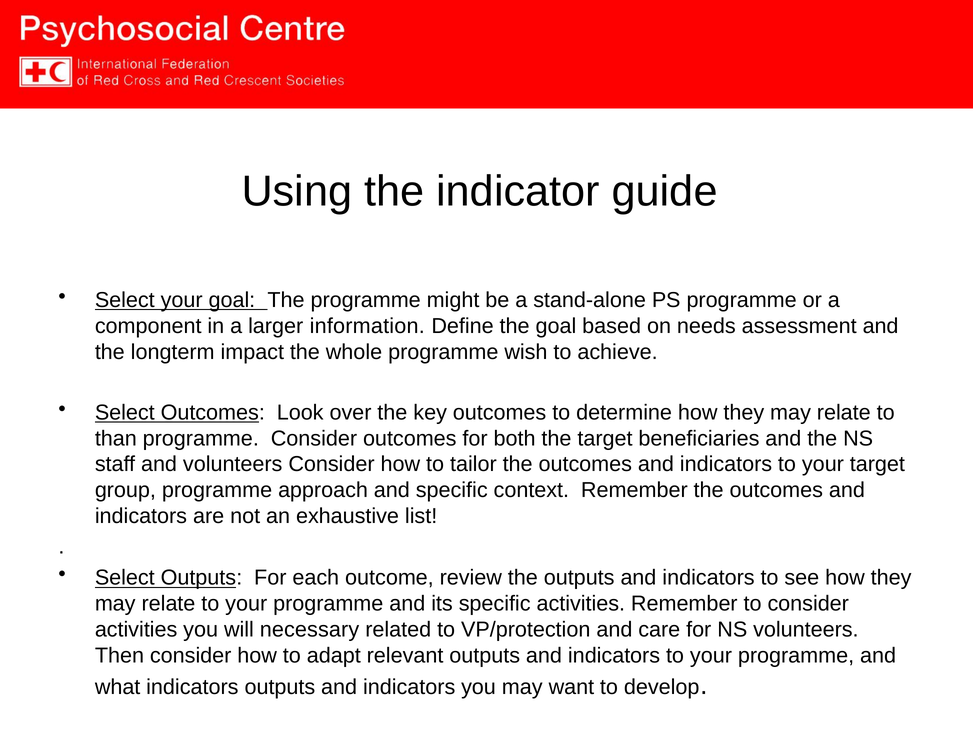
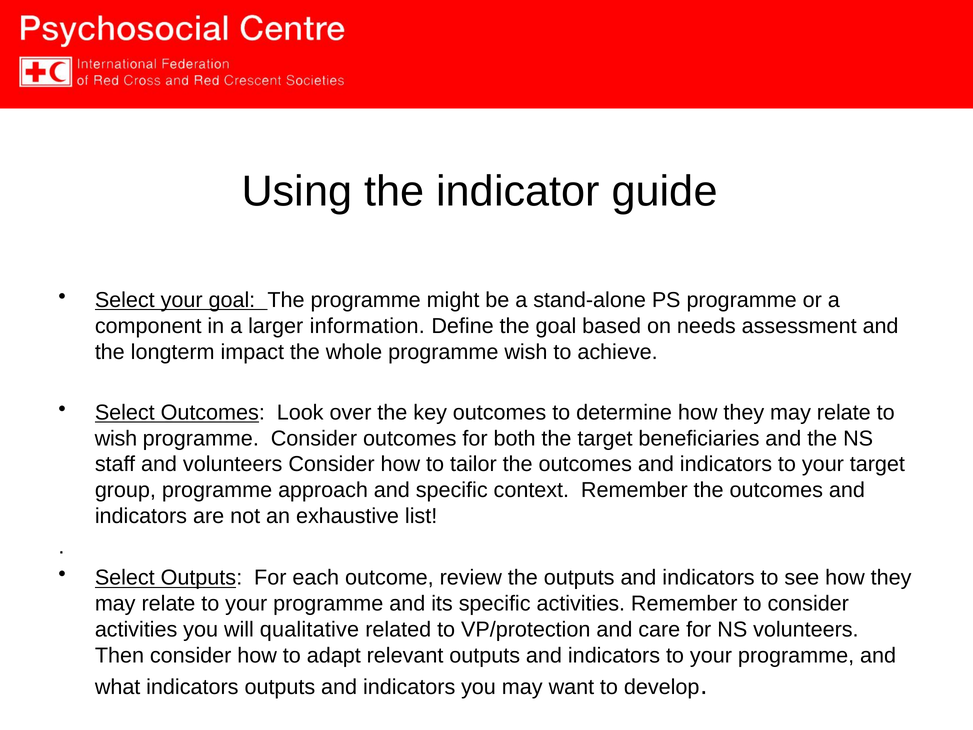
than at (116, 438): than -> wish
necessary: necessary -> qualitative
